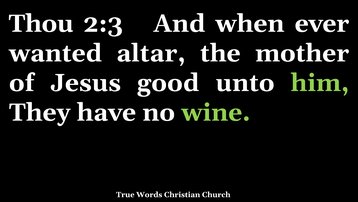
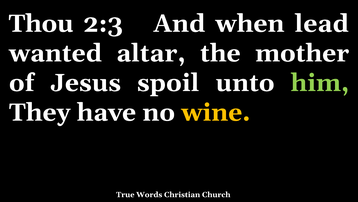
ever: ever -> lead
good: good -> spoil
wine colour: light green -> yellow
